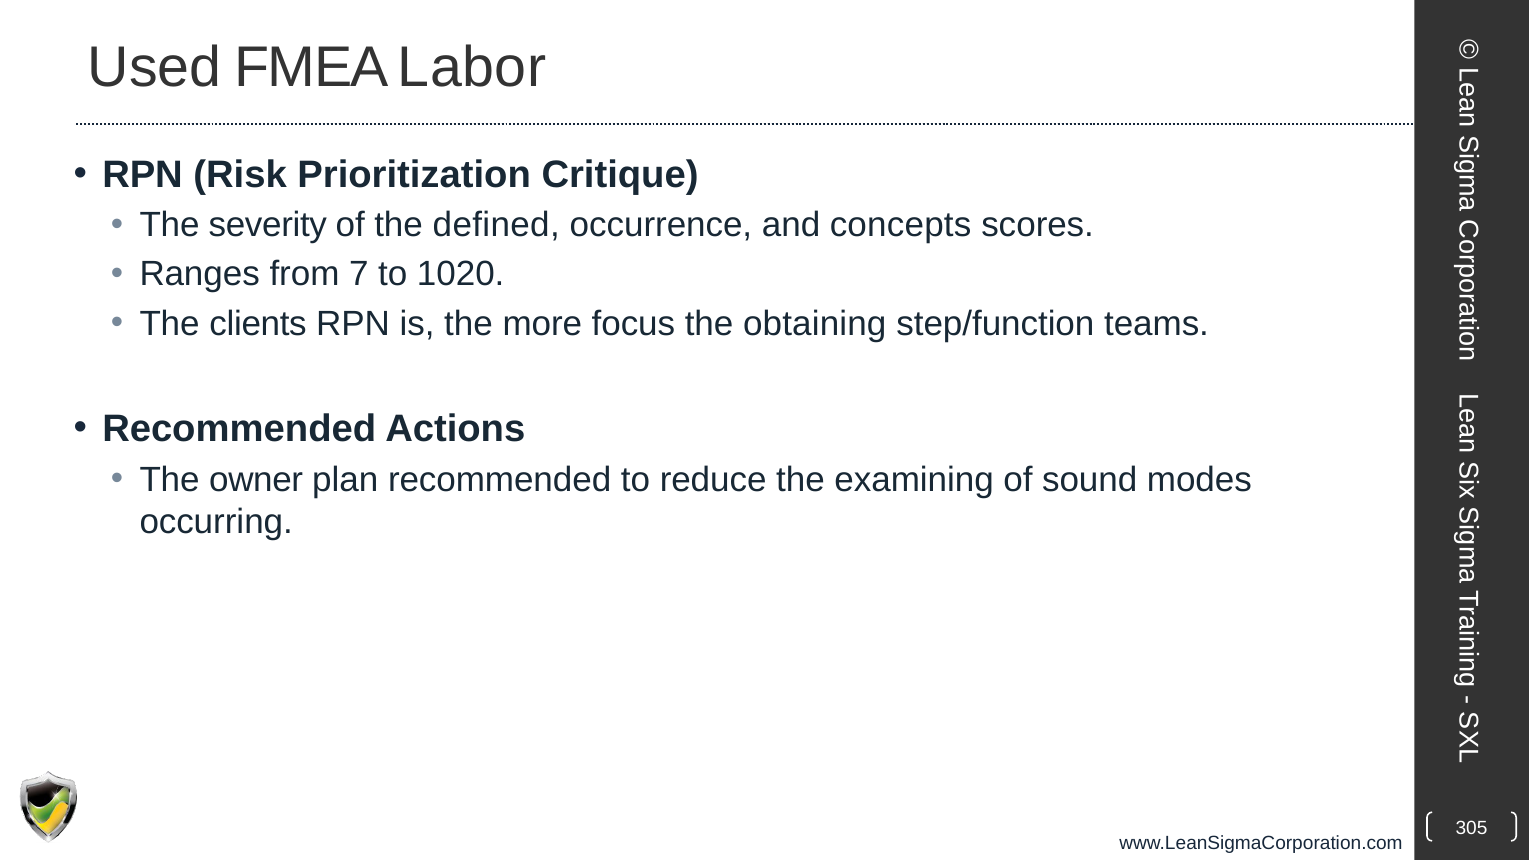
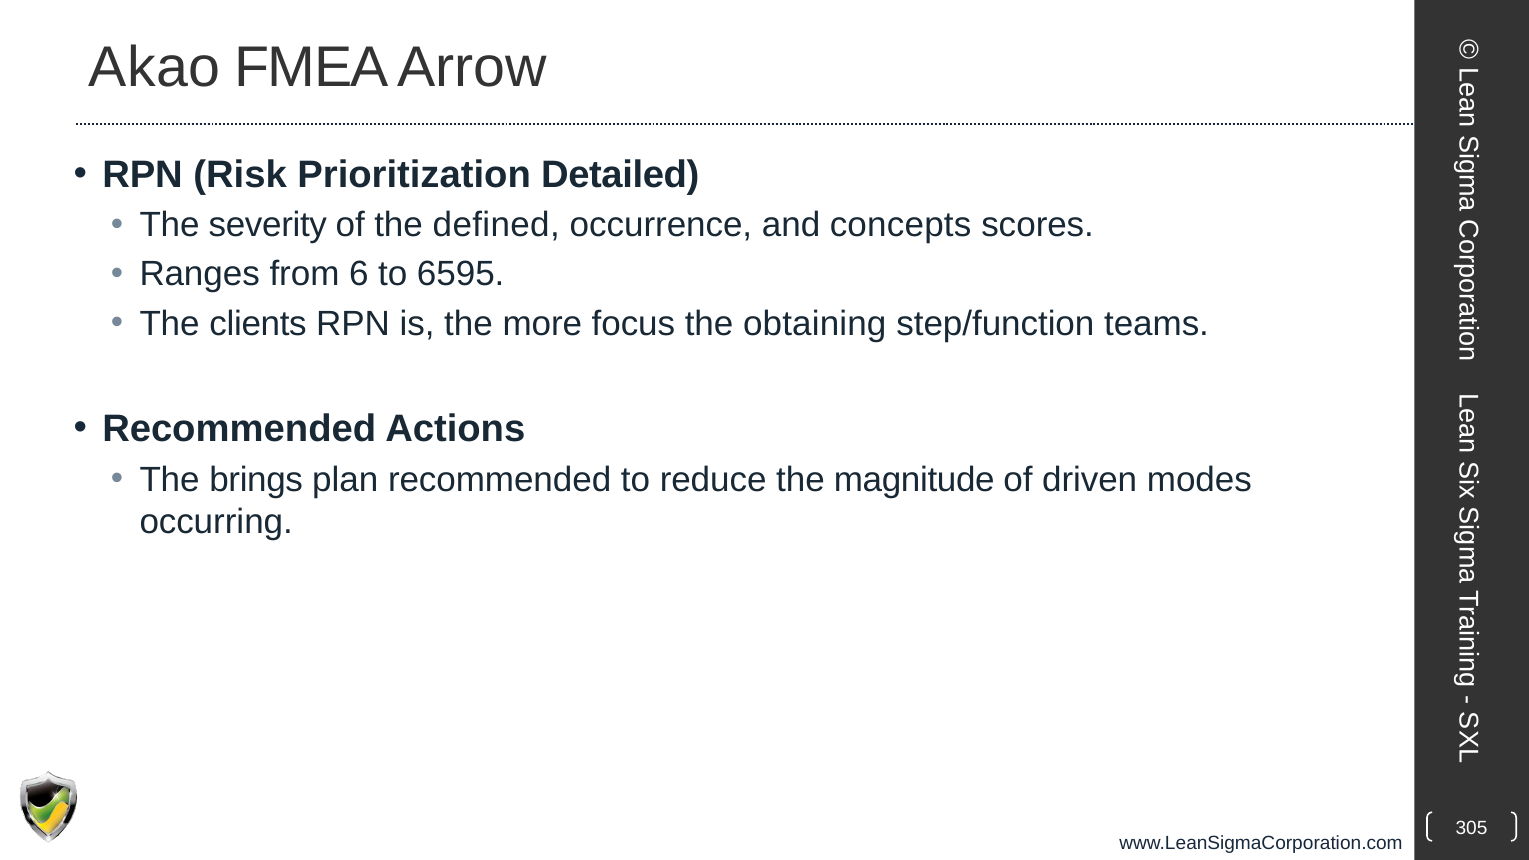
Used: Used -> Akao
Labor: Labor -> Arrow
Critique: Critique -> Detailed
7: 7 -> 6
1020: 1020 -> 6595
owner: owner -> brings
examining: examining -> magnitude
sound: sound -> driven
